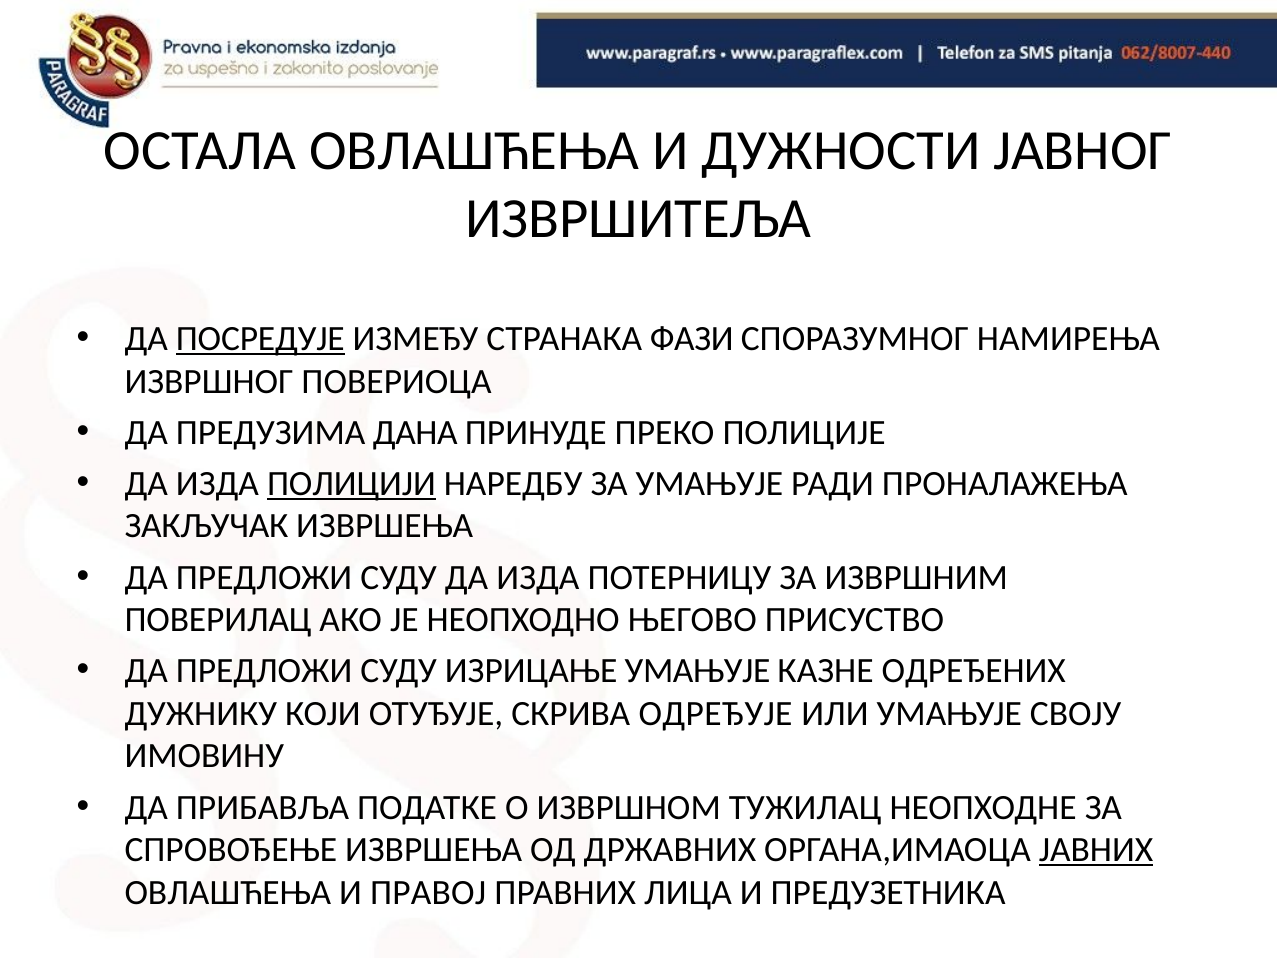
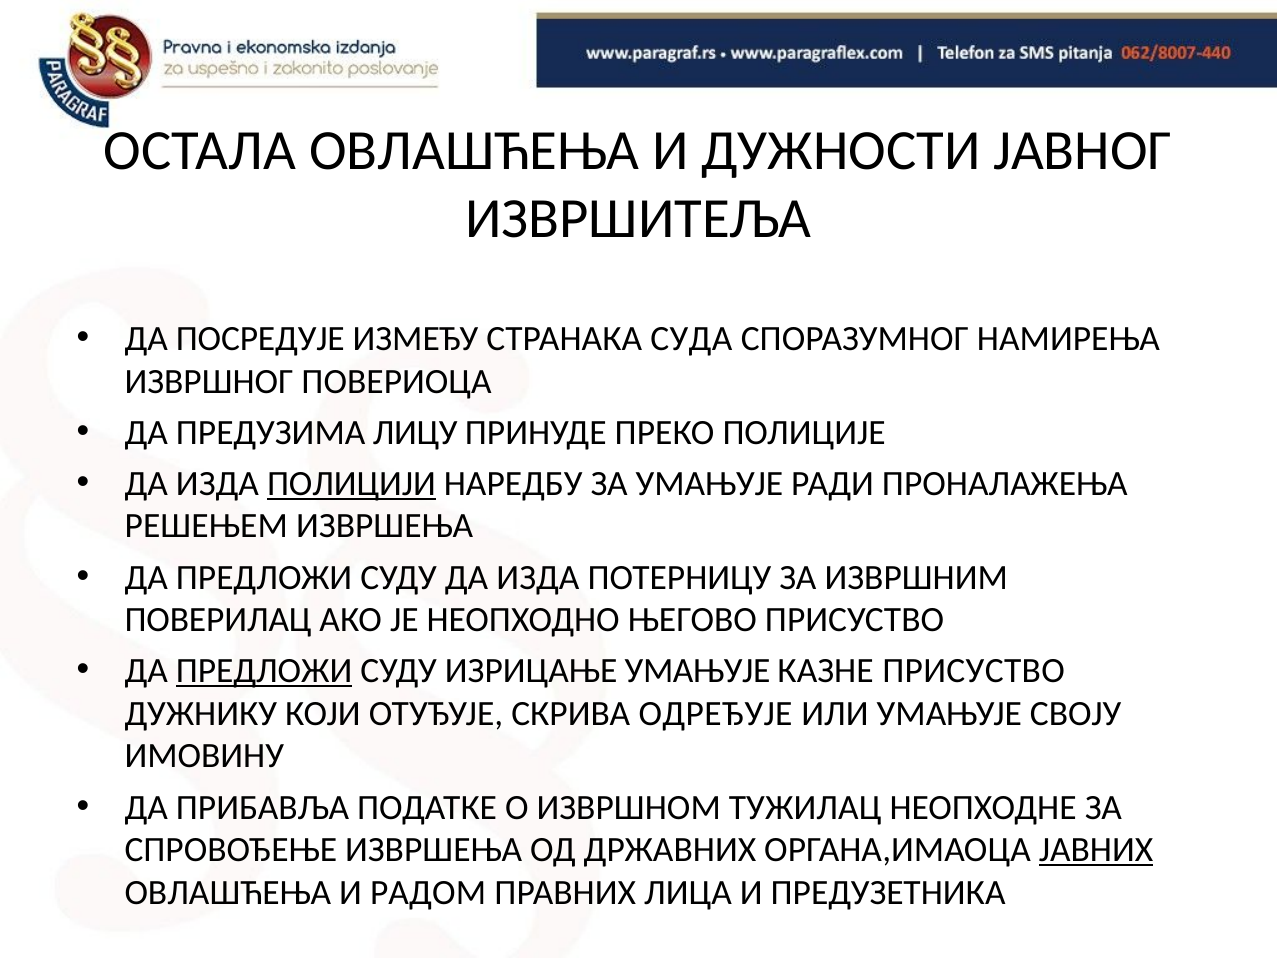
ПОСРЕДУЈЕ underline: present -> none
ФАЗИ: ФАЗИ -> СУДА
ДАНА: ДАНА -> ЛИЦУ
ЗАКЉУЧАК: ЗАКЉУЧАК -> РЕШЕЊЕМ
ПРЕДЛОЖИ at (264, 671) underline: none -> present
КАЗНЕ ОДРЕЂЕНИХ: ОДРЕЂЕНИХ -> ПРИСУСТВО
ПРАВОЈ: ПРАВОЈ -> РАДОМ
